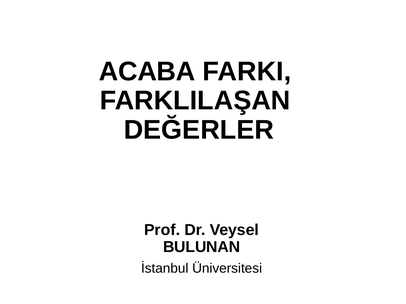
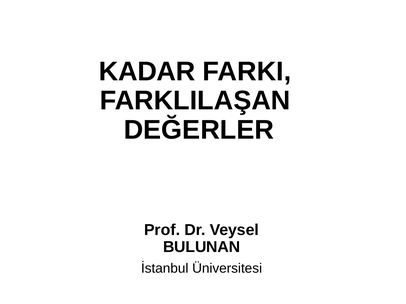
ACABA: ACABA -> KADAR
